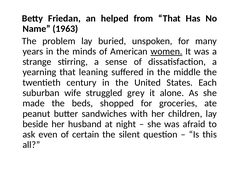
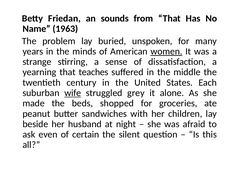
helped: helped -> sounds
leaning: leaning -> teaches
wife underline: none -> present
